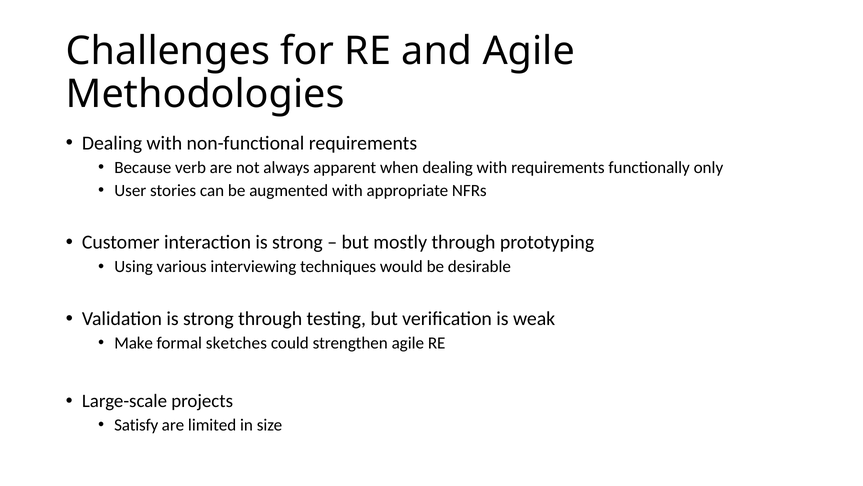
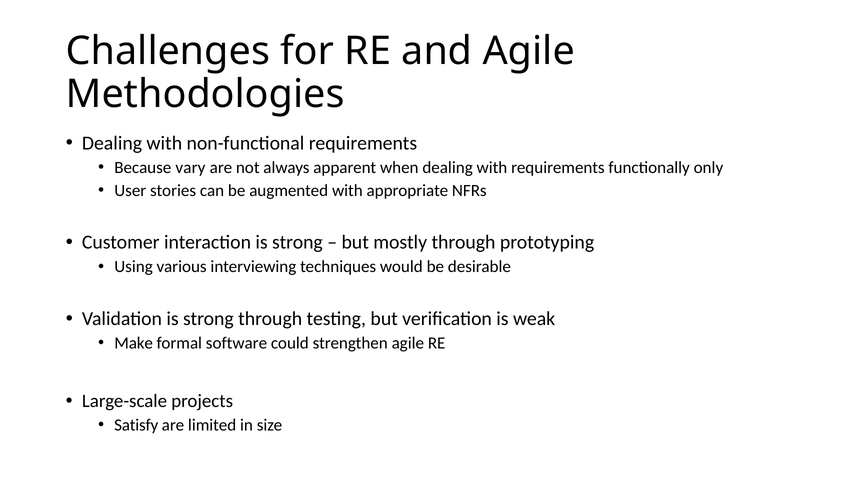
verb: verb -> vary
sketches: sketches -> software
